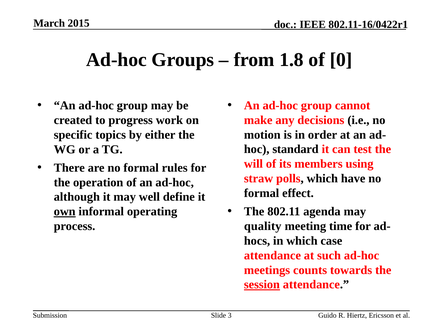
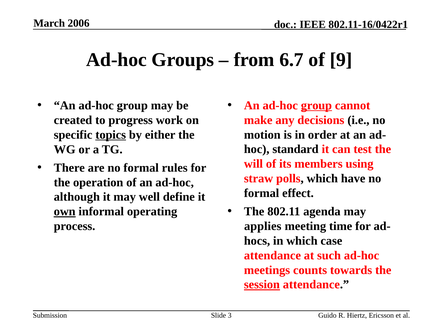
2015: 2015 -> 2006
1.8: 1.8 -> 6.7
0: 0 -> 9
group at (316, 105) underline: none -> present
topics underline: none -> present
quality: quality -> applies
